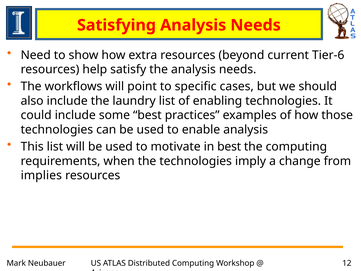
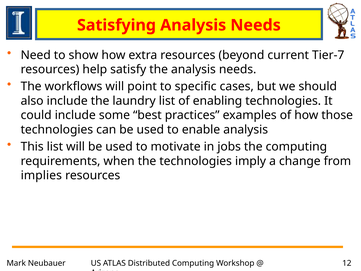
Tier-6: Tier-6 -> Tier-7
in best: best -> jobs
